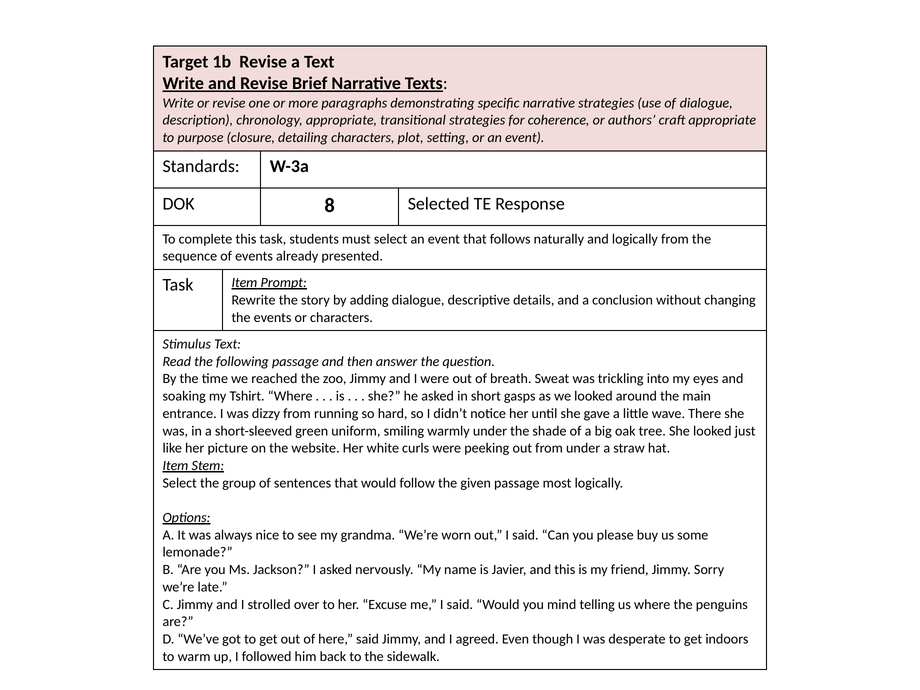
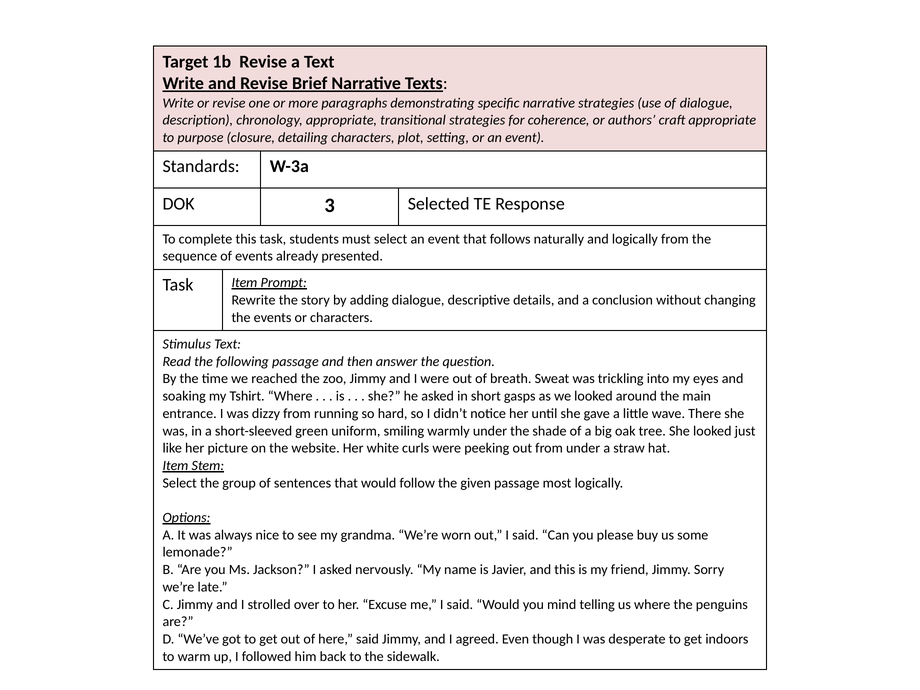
8: 8 -> 3
